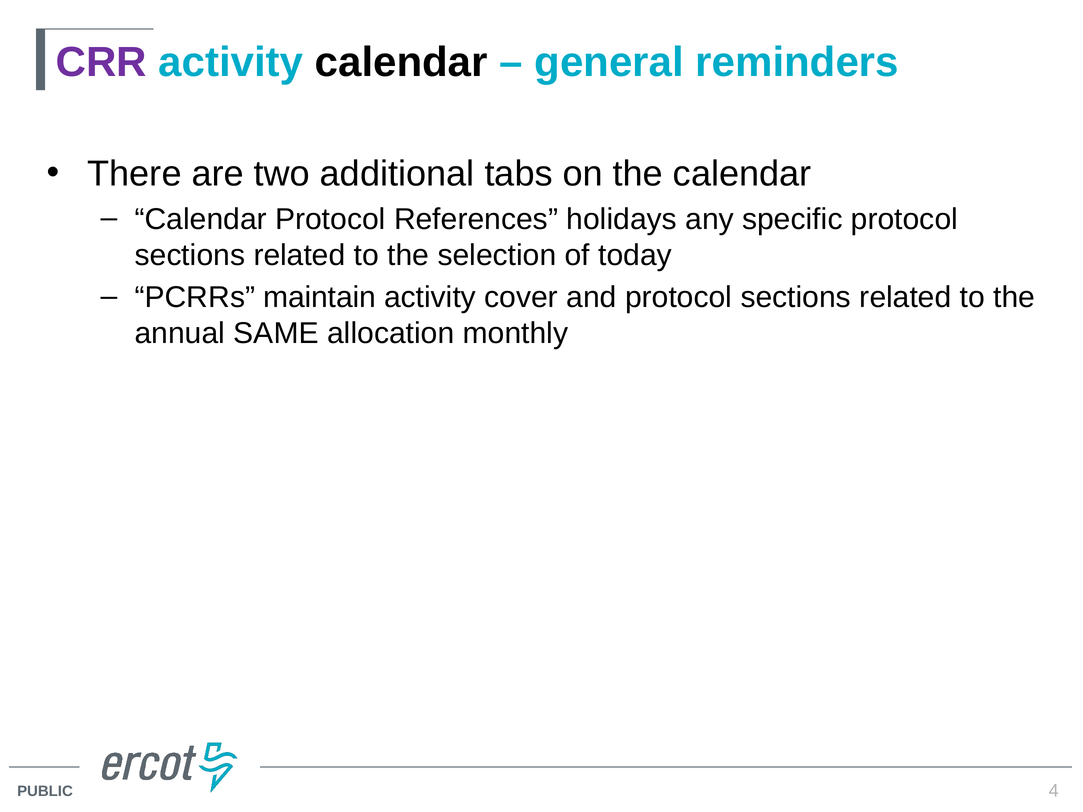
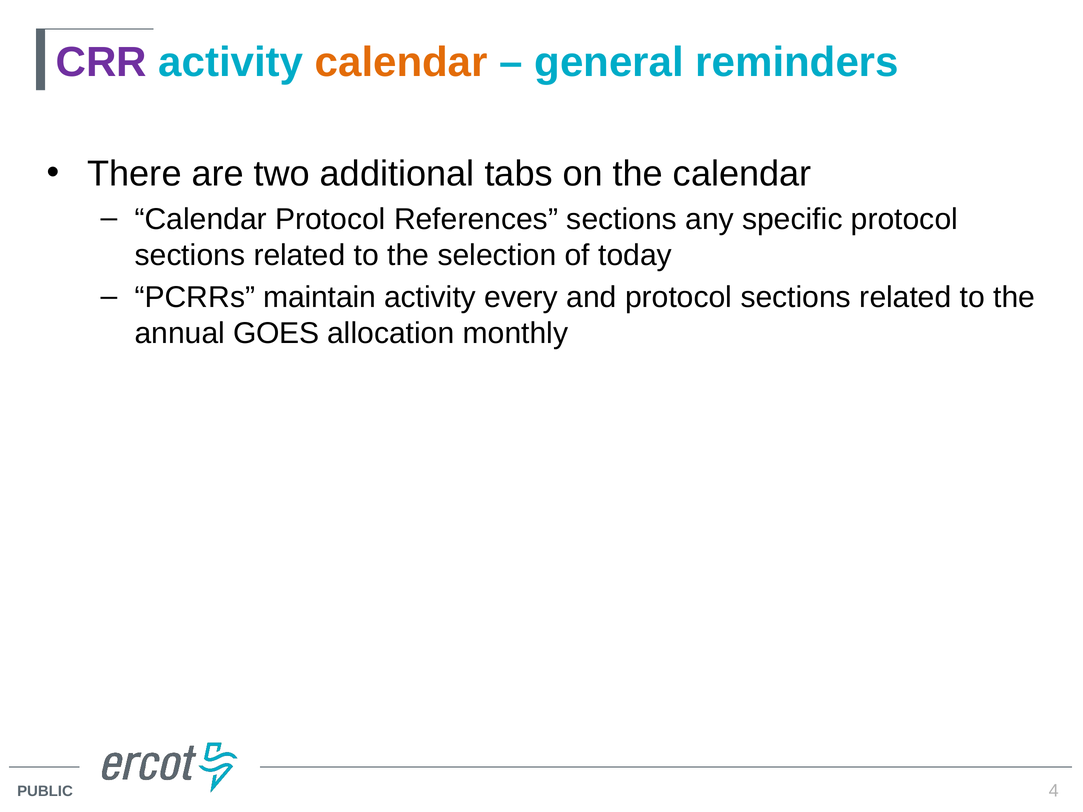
calendar at (401, 62) colour: black -> orange
References holidays: holidays -> sections
cover: cover -> every
SAME: SAME -> GOES
